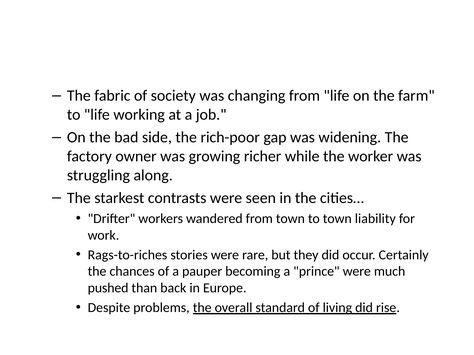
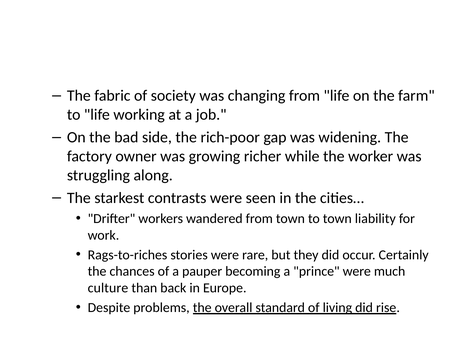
pushed: pushed -> culture
